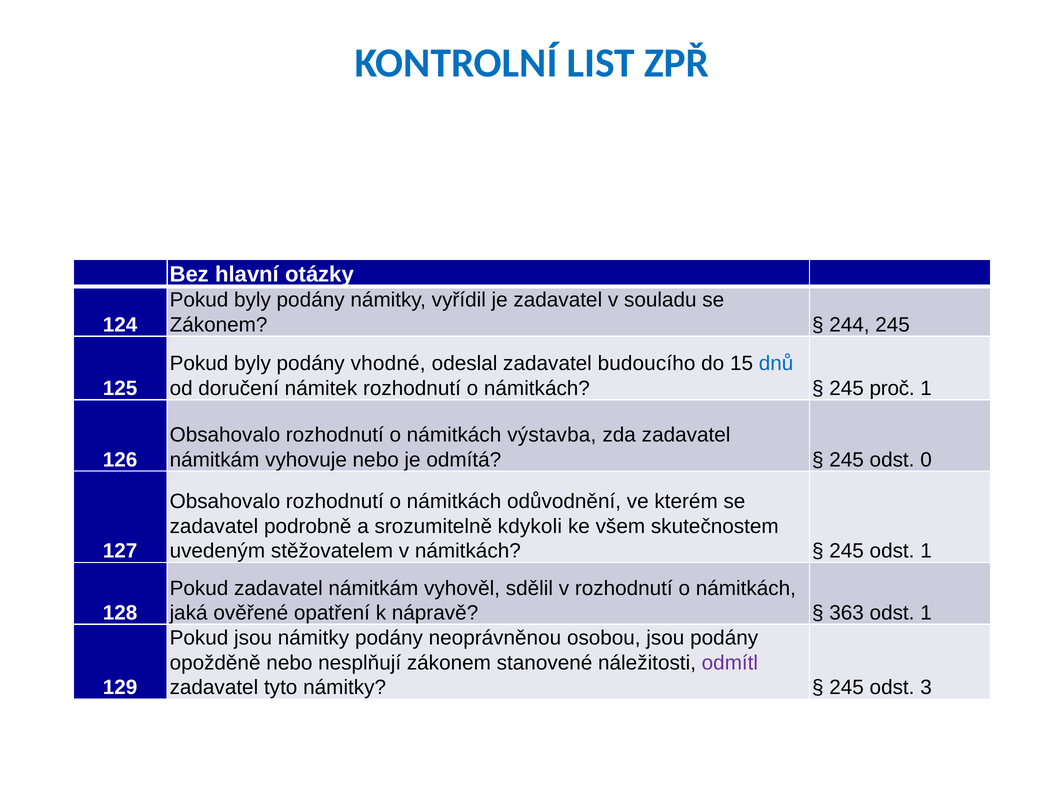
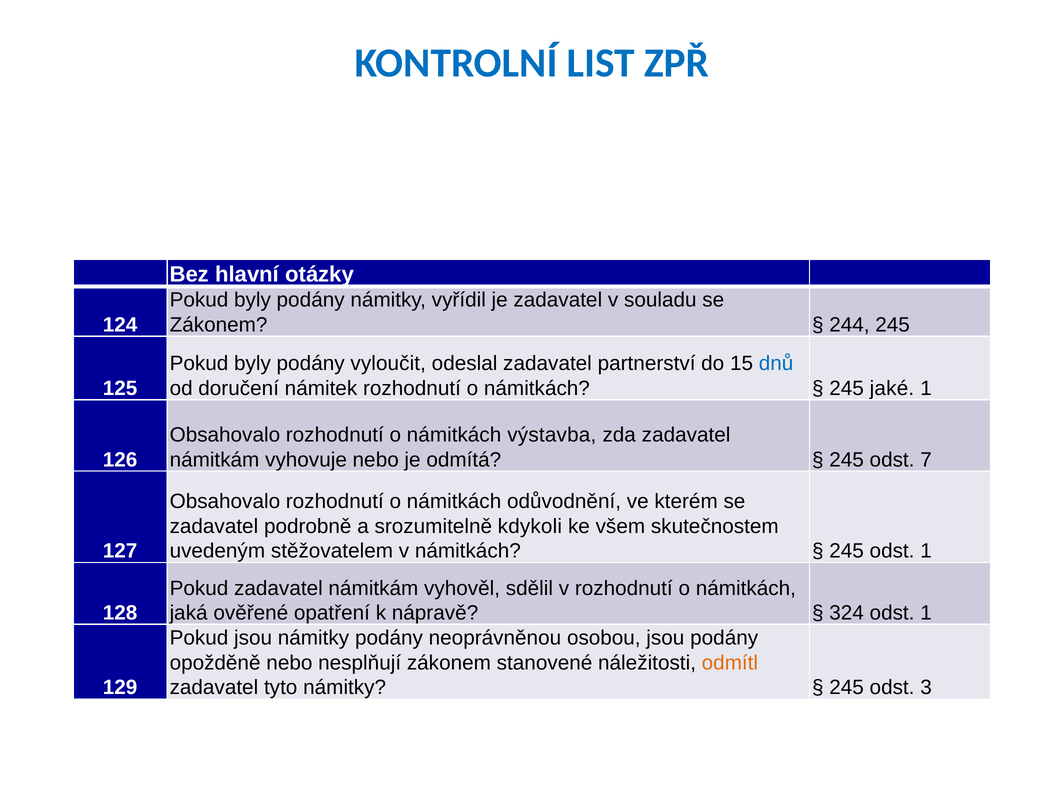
vhodné: vhodné -> vyloučit
budoucího: budoucího -> partnerství
proč: proč -> jaké
0: 0 -> 7
363: 363 -> 324
odmítl colour: purple -> orange
